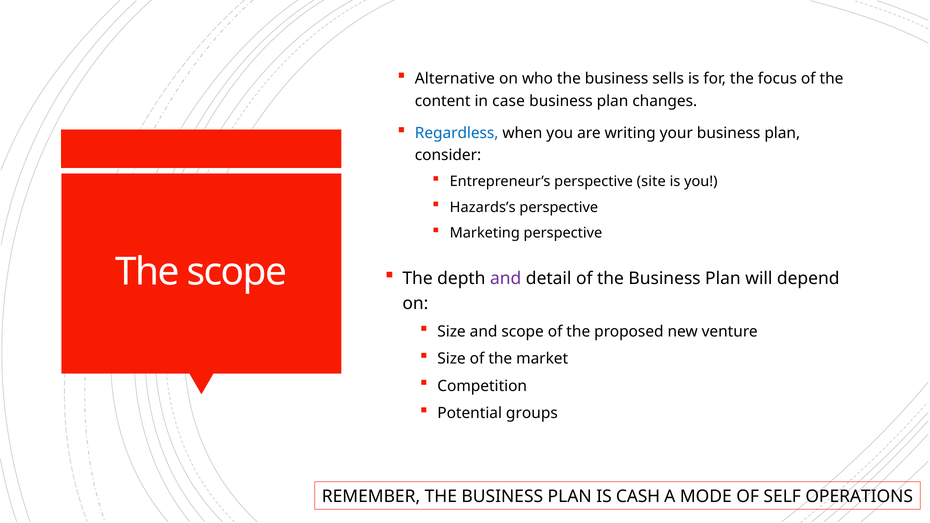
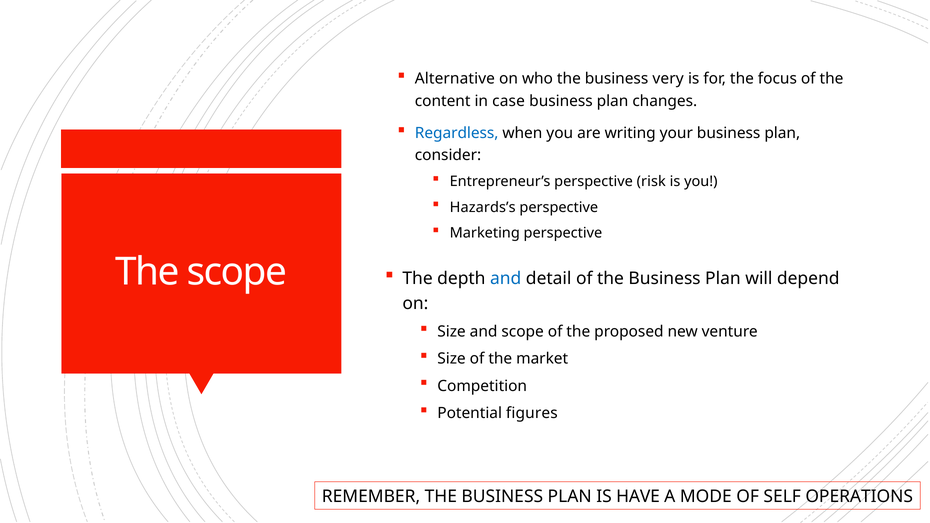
sells: sells -> very
site: site -> risk
and at (506, 279) colour: purple -> blue
groups: groups -> figures
CASH: CASH -> HAVE
